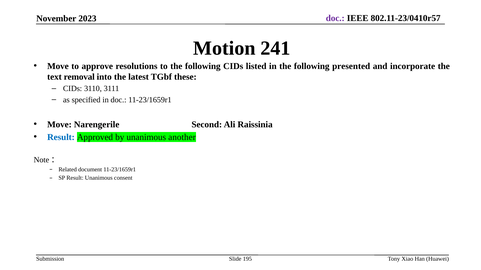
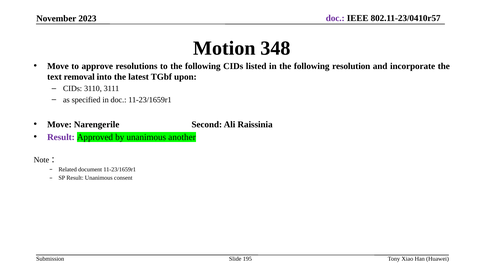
241: 241 -> 348
presented: presented -> resolution
these: these -> upon
Result at (61, 137) colour: blue -> purple
